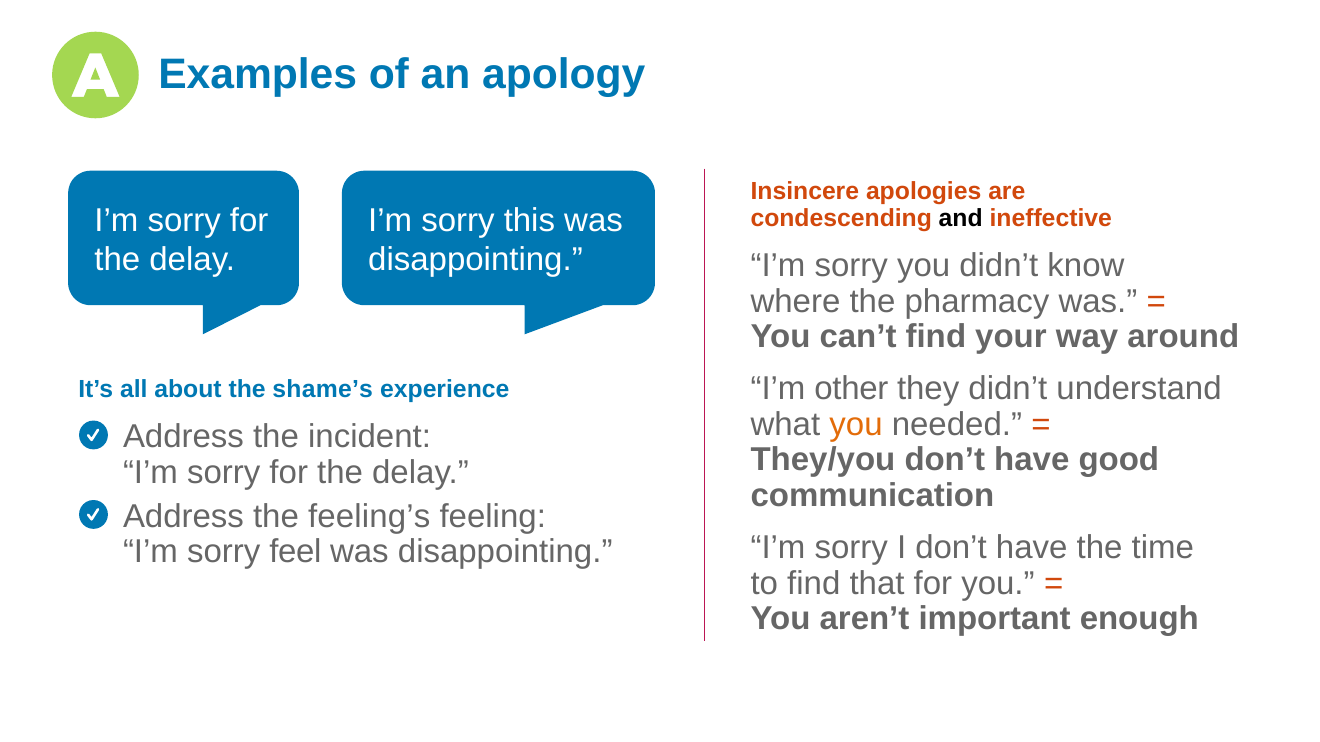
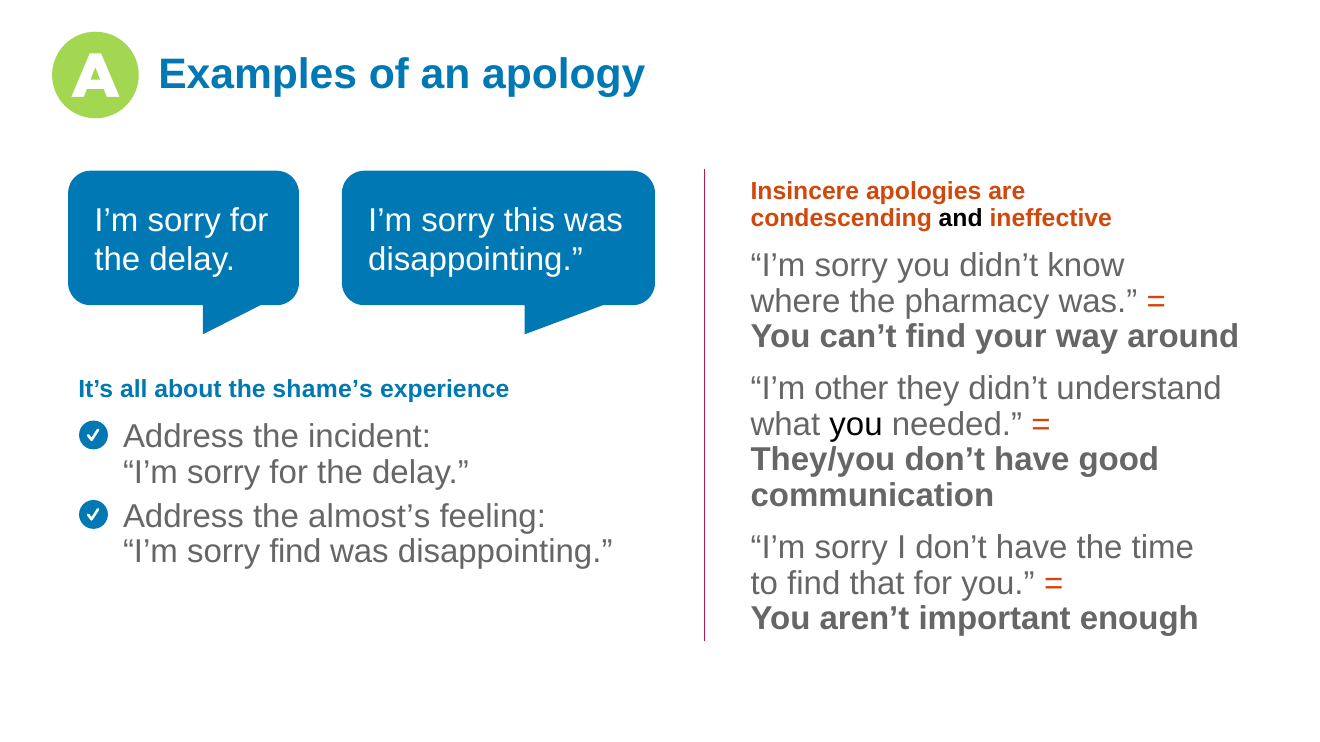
you at (856, 425) colour: orange -> black
feeling’s: feeling’s -> almost’s
sorry feel: feel -> find
